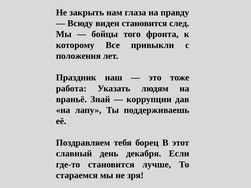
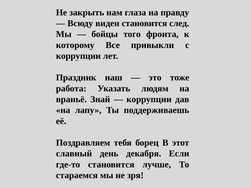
положения at (78, 56): положения -> коррупции
